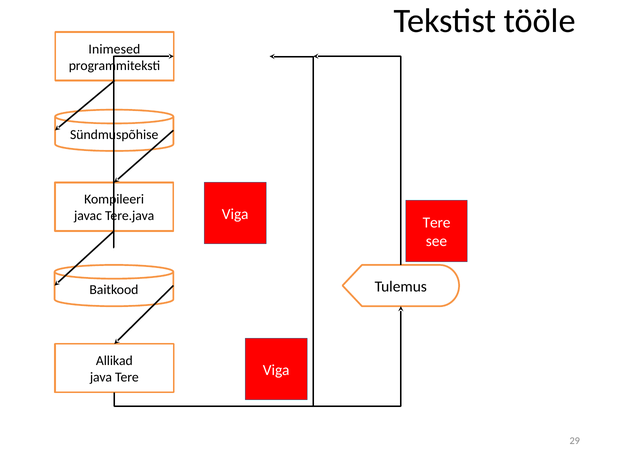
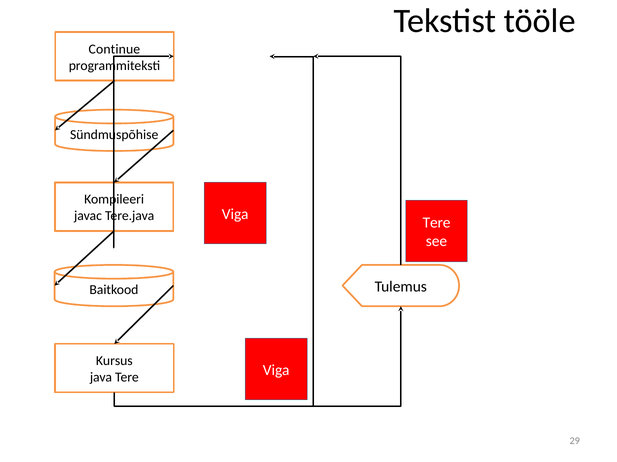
Inimesed: Inimesed -> Continue
Allikad: Allikad -> Kursus
